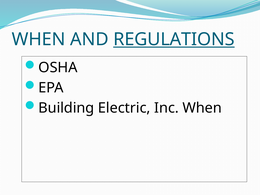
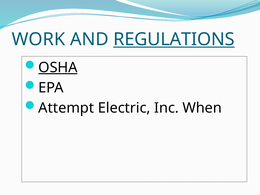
WHEN at (39, 39): WHEN -> WORK
OSHA underline: none -> present
Building: Building -> Attempt
